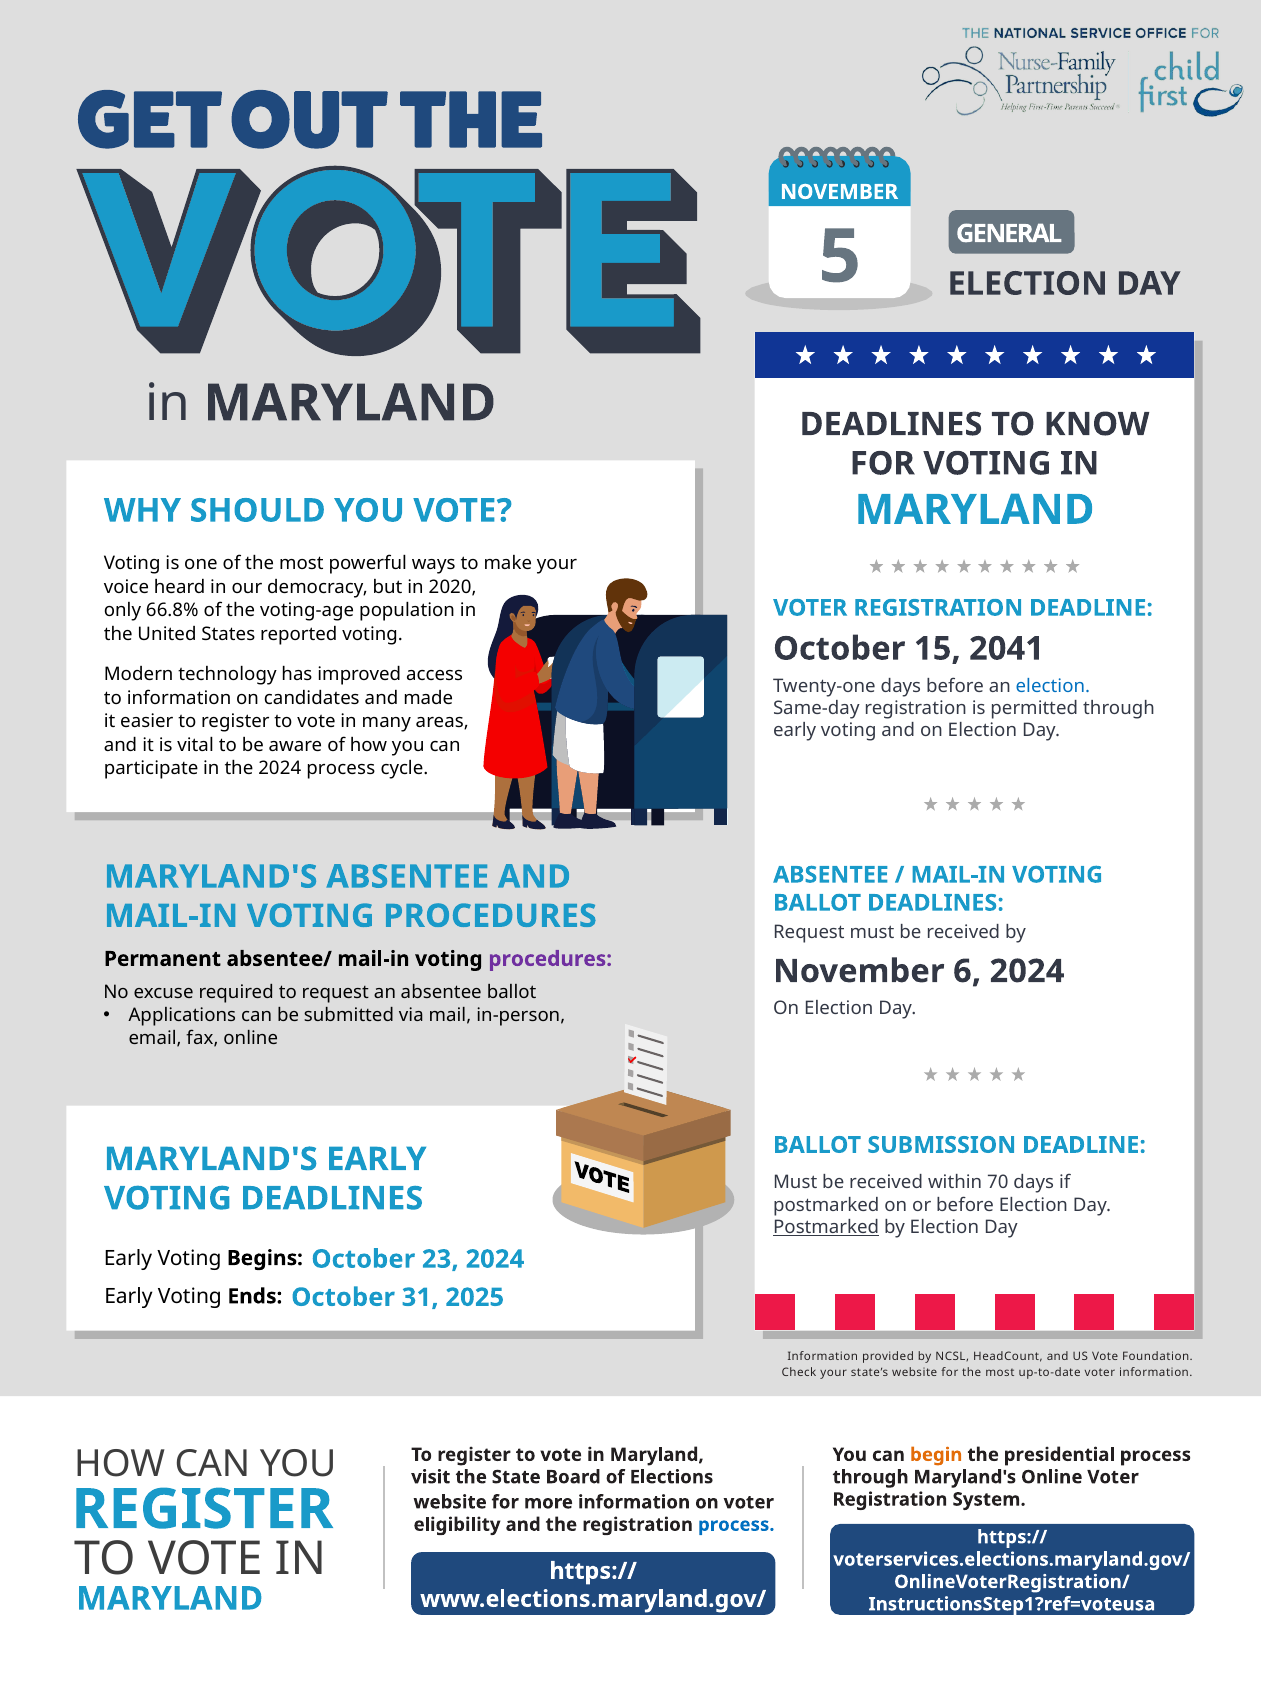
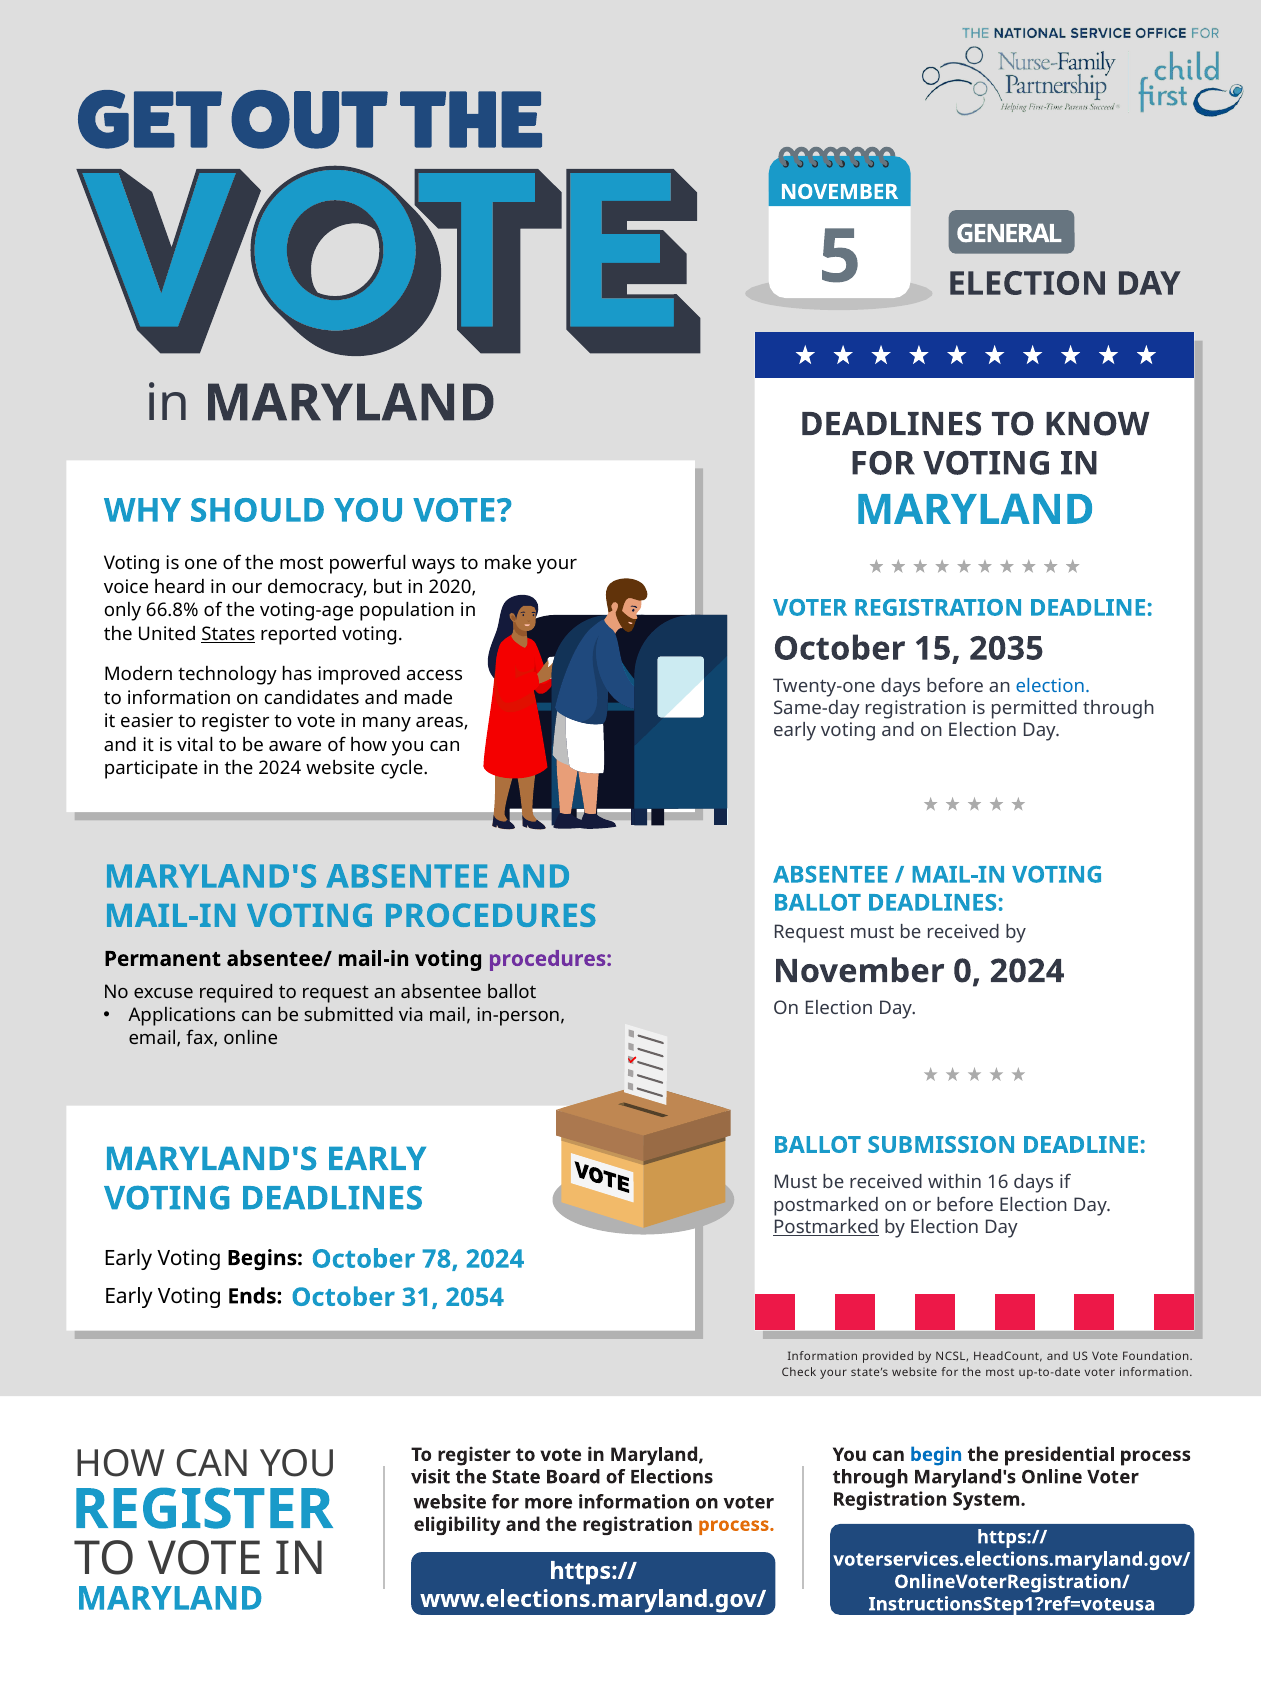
States underline: none -> present
2041: 2041 -> 2035
2024 process: process -> website
6: 6 -> 0
70: 70 -> 16
23: 23 -> 78
2025: 2025 -> 2054
begin colour: orange -> blue
process at (736, 1525) colour: blue -> orange
